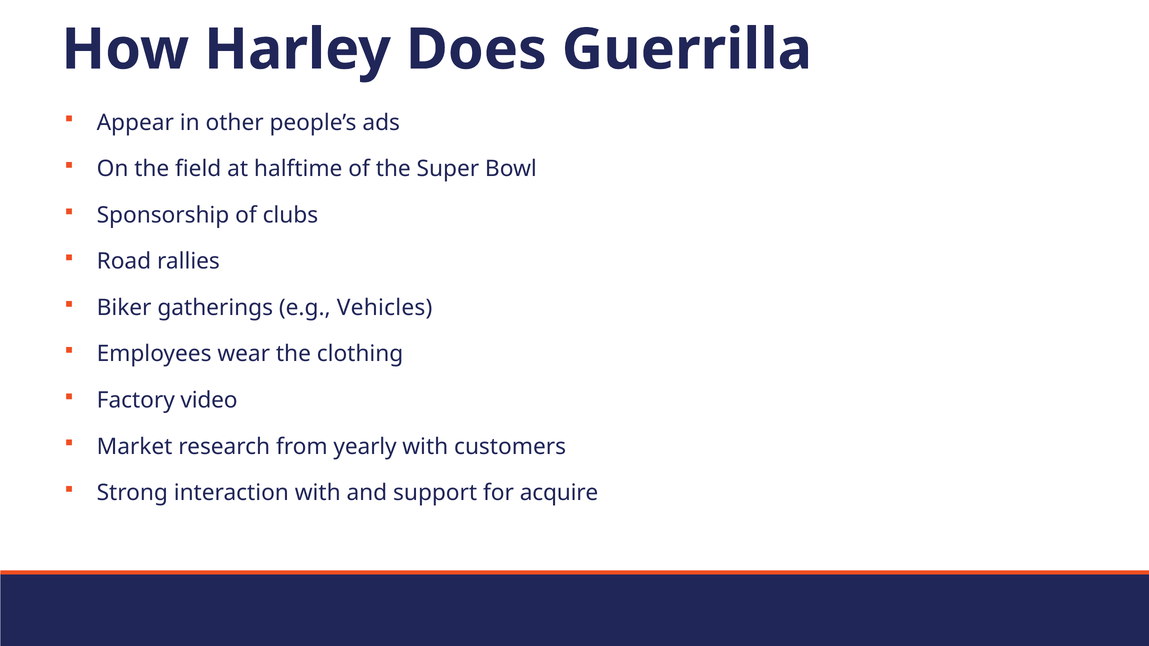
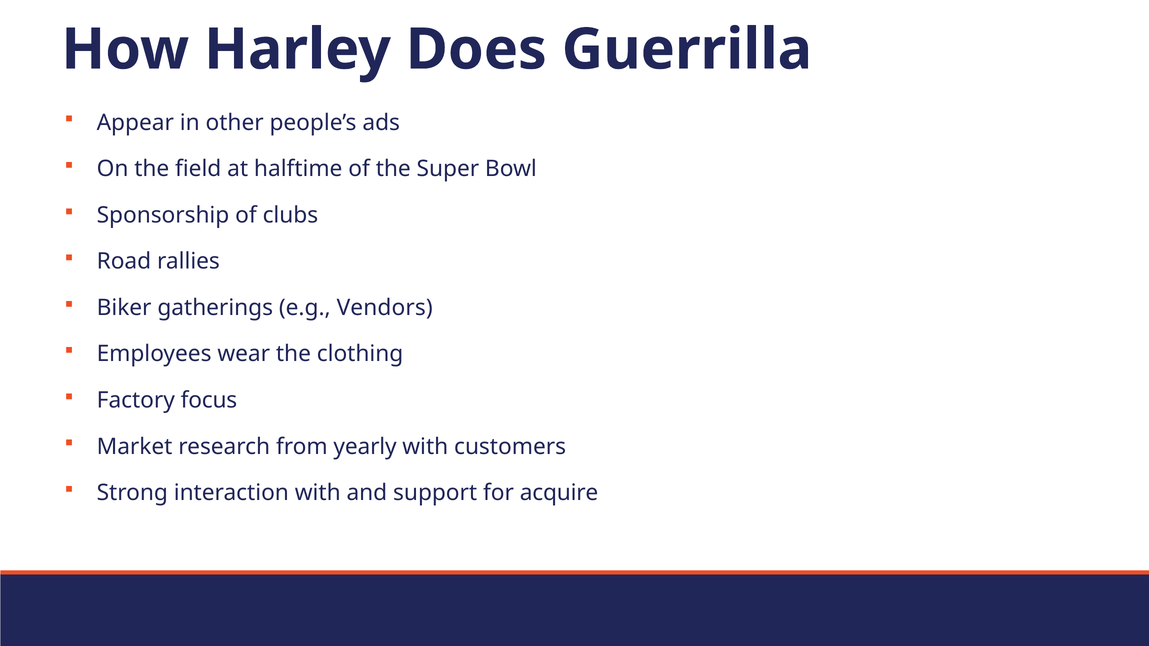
Vehicles: Vehicles -> Vendors
video: video -> focus
